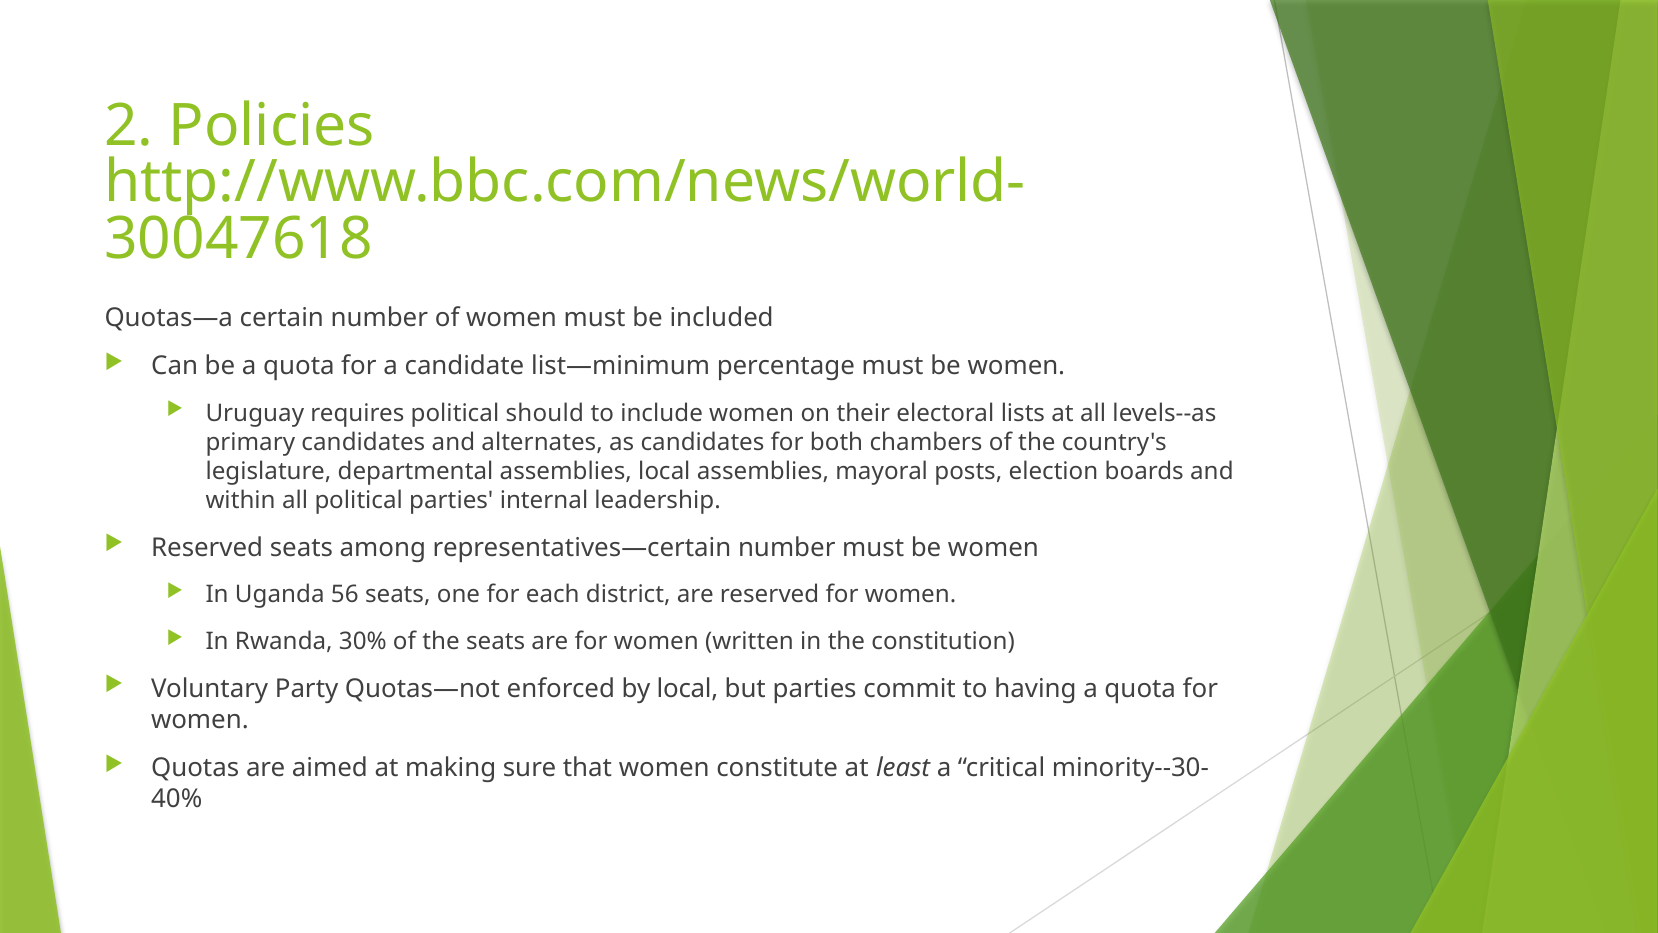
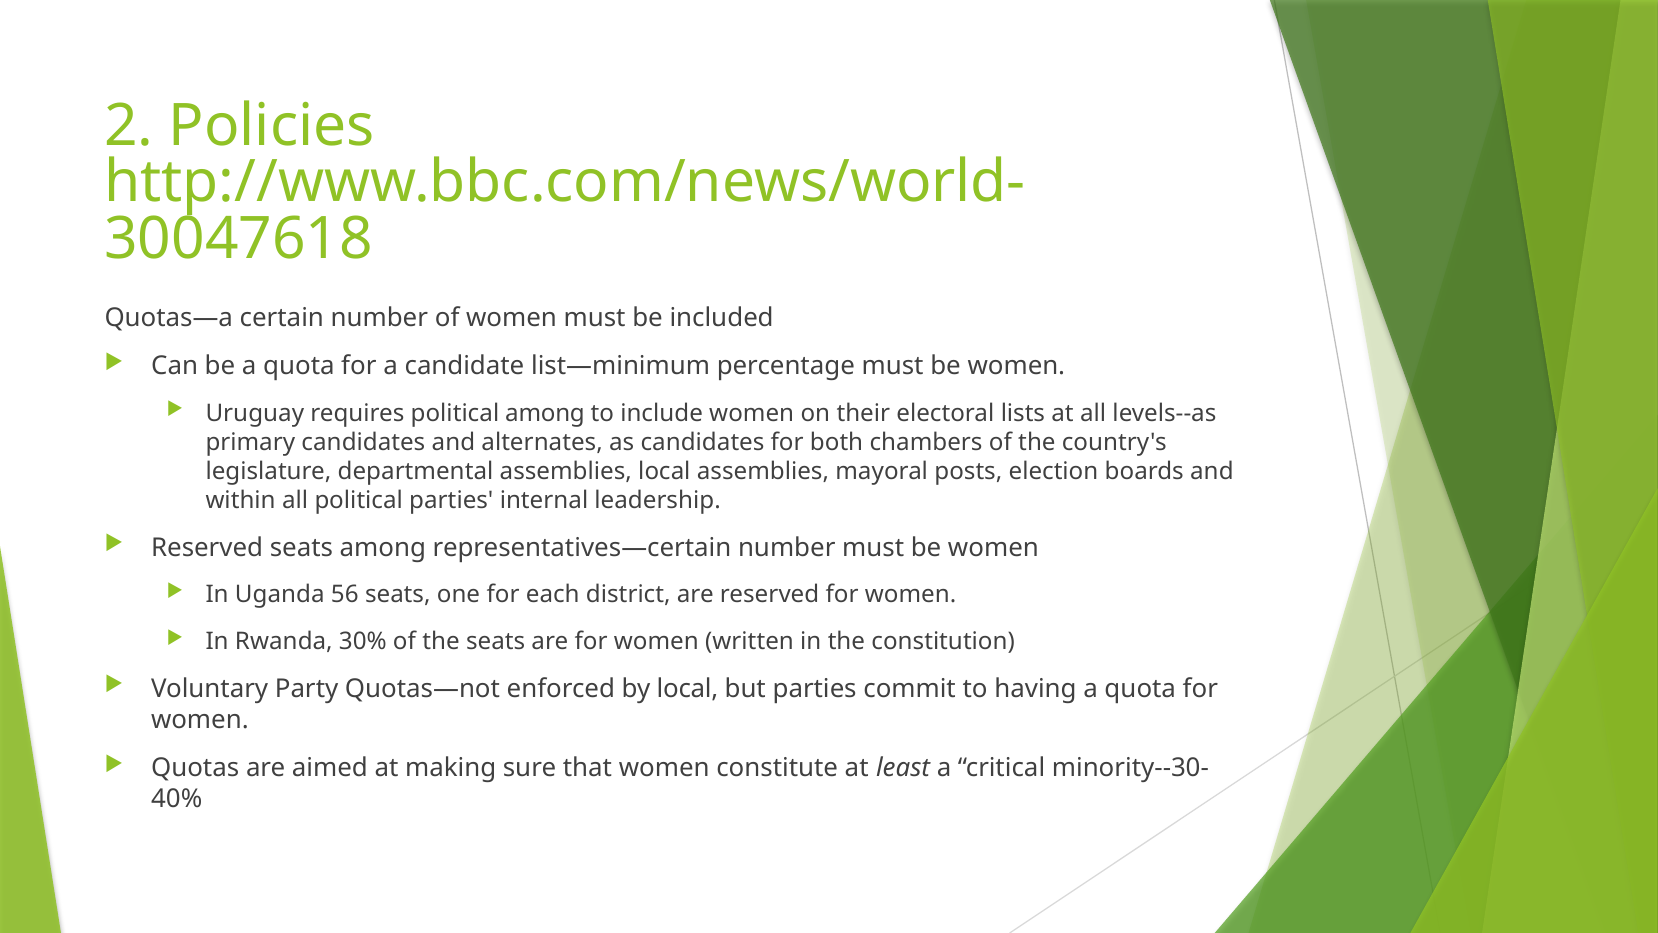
political should: should -> among
